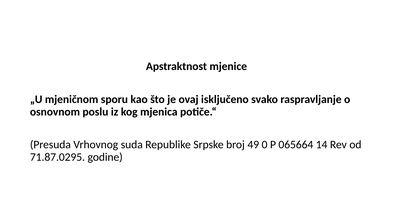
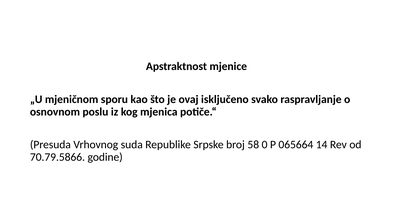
49: 49 -> 58
71.87.0295: 71.87.0295 -> 70.79.5866
